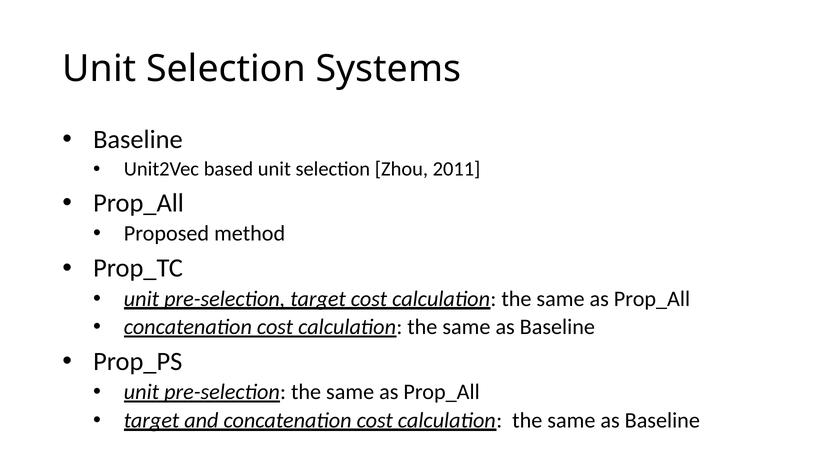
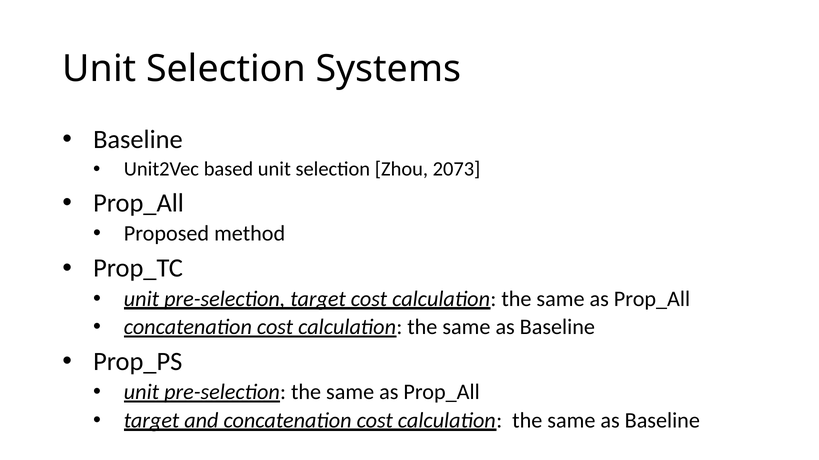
2011: 2011 -> 2073
